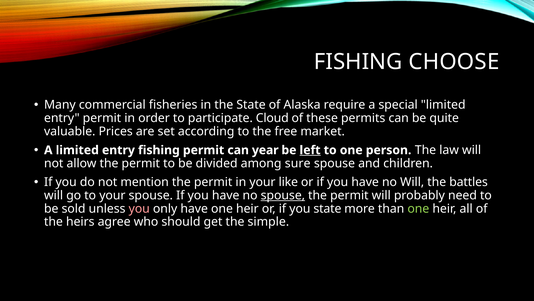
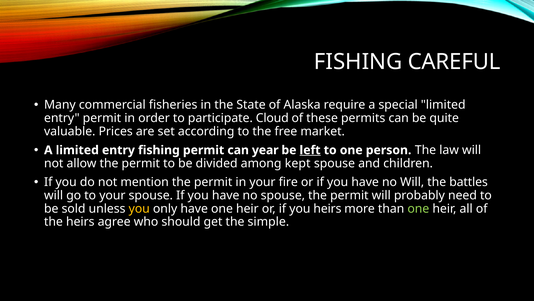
CHOOSE: CHOOSE -> CAREFUL
sure: sure -> kept
like: like -> fire
spouse at (283, 195) underline: present -> none
you at (139, 208) colour: pink -> yellow
you state: state -> heirs
